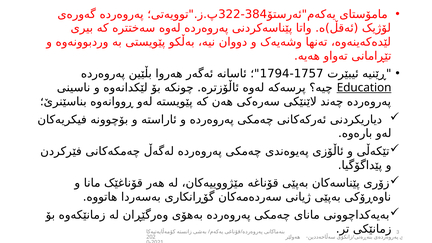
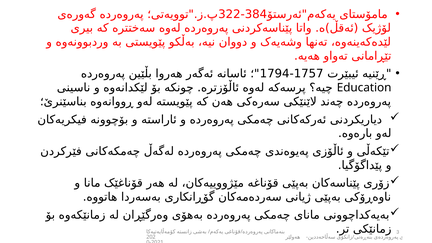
Education underline: present -> none
